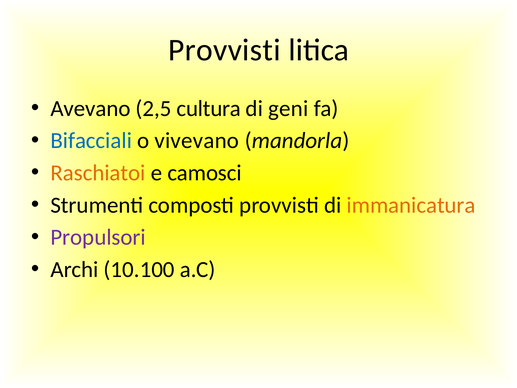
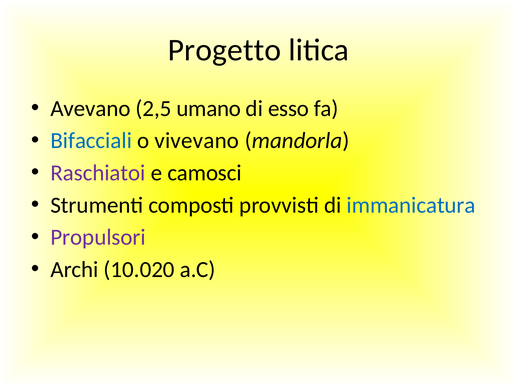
Provvisti at (224, 50): Provvisti -> Progetto
cultura: cultura -> umano
geni: geni -> esso
Raschiatoi colour: orange -> purple
immanicatura colour: orange -> blue
10.100: 10.100 -> 10.020
